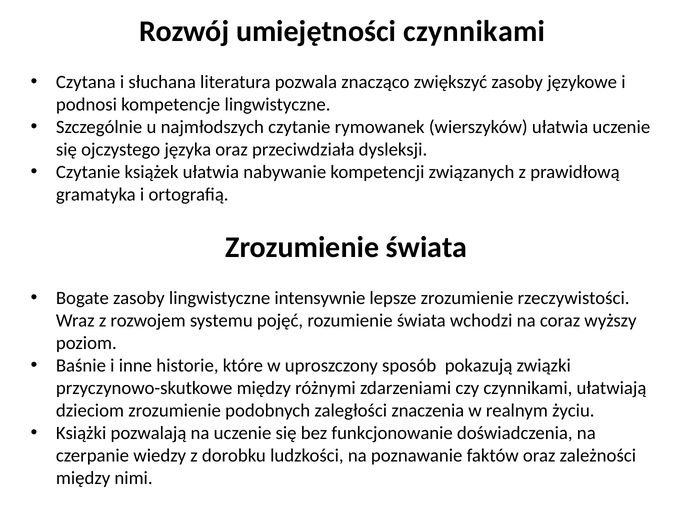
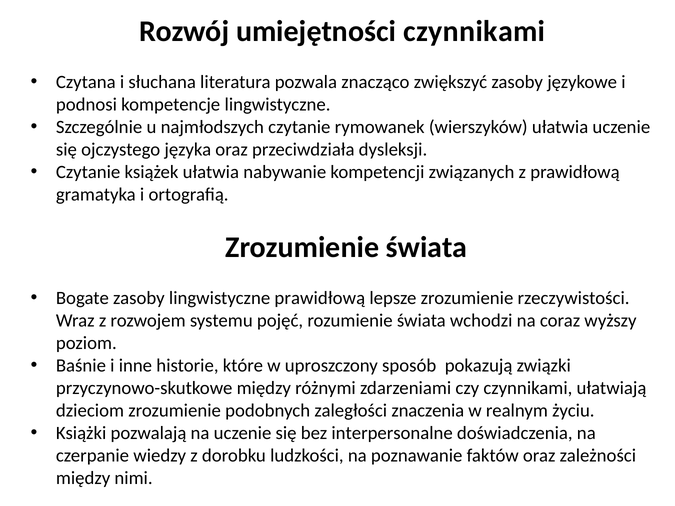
lingwistyczne intensywnie: intensywnie -> prawidłową
funkcjonowanie: funkcjonowanie -> interpersonalne
